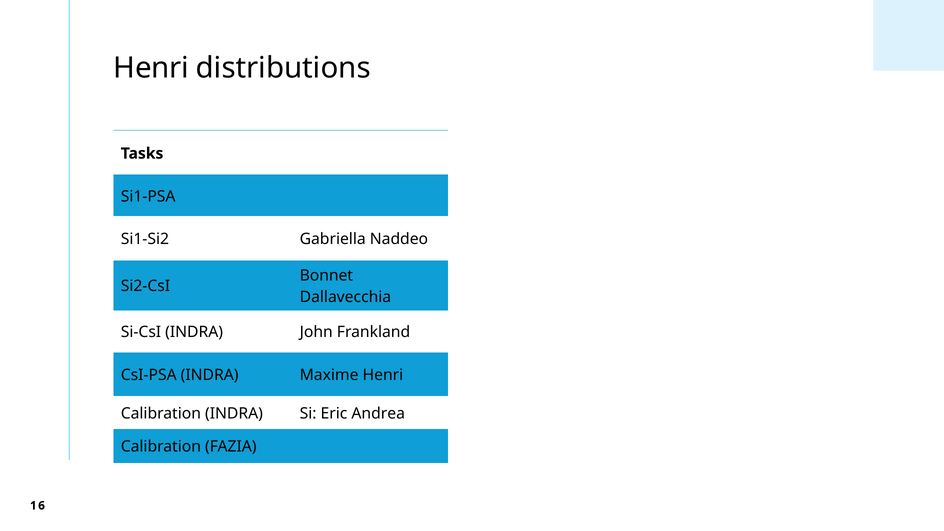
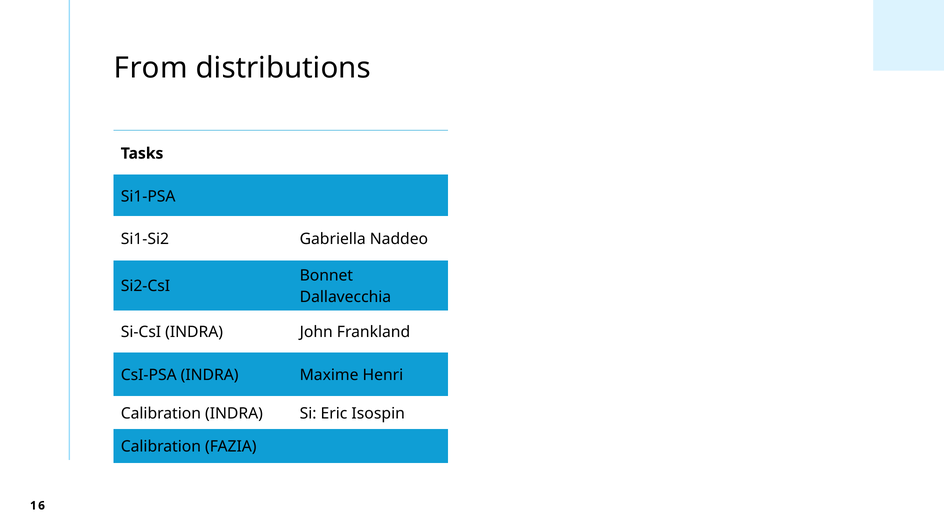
Henri at (151, 68): Henri -> From
Andrea: Andrea -> Isospin
